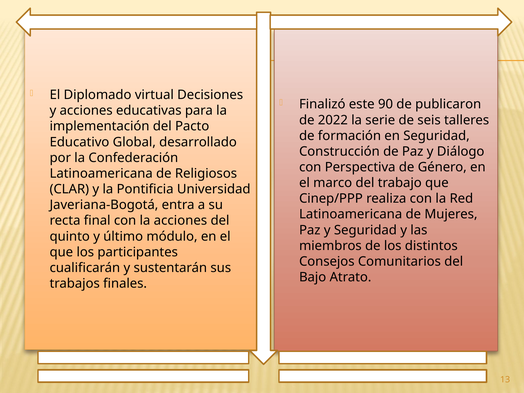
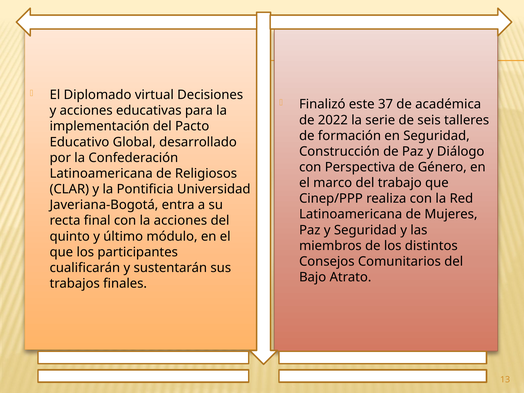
90: 90 -> 37
publicaron: publicaron -> académica
